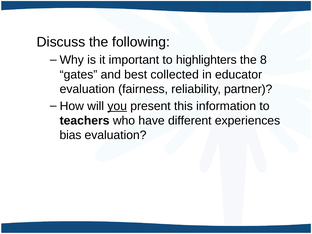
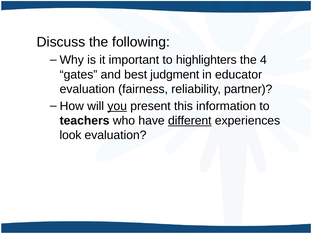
8: 8 -> 4
collected: collected -> judgment
different underline: none -> present
bias: bias -> look
